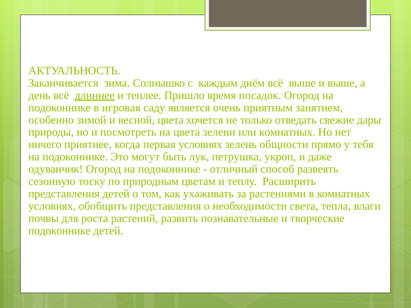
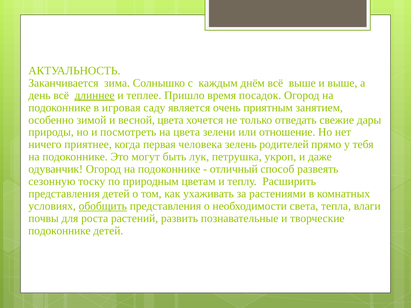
или комнатных: комнатных -> отношение
первая условиях: условиях -> человека
общности: общности -> родителей
обобщить underline: none -> present
